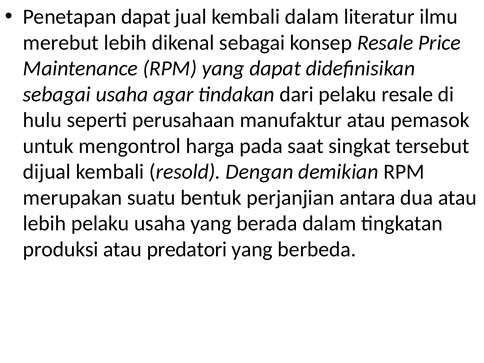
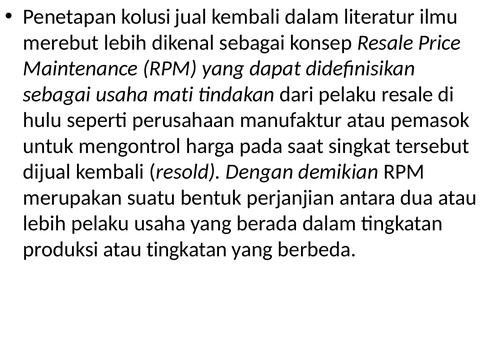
Penetapan dapat: dapat -> kolusi
agar: agar -> mati
atau predatori: predatori -> tingkatan
